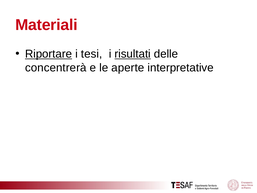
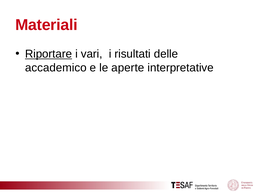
tesi: tesi -> vari
risultati underline: present -> none
concentrerà: concentrerà -> accademico
